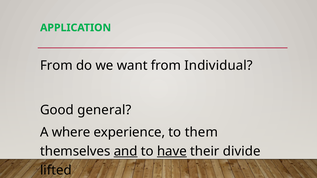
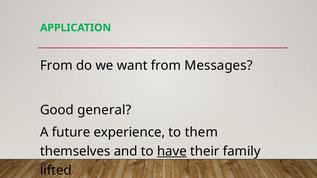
Individual: Individual -> Messages
where: where -> future
and underline: present -> none
divide: divide -> family
